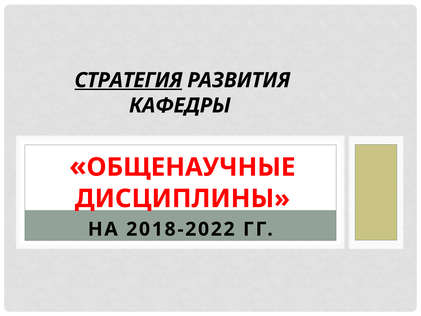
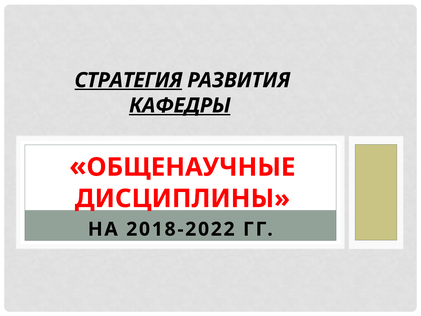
КАФЕДРЫ underline: none -> present
